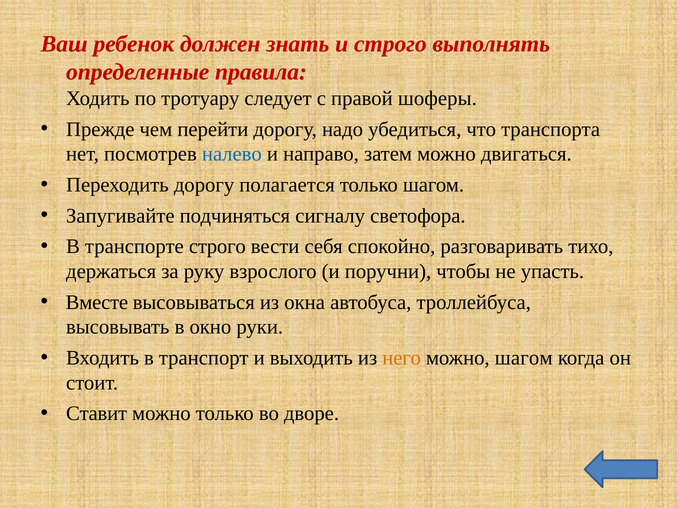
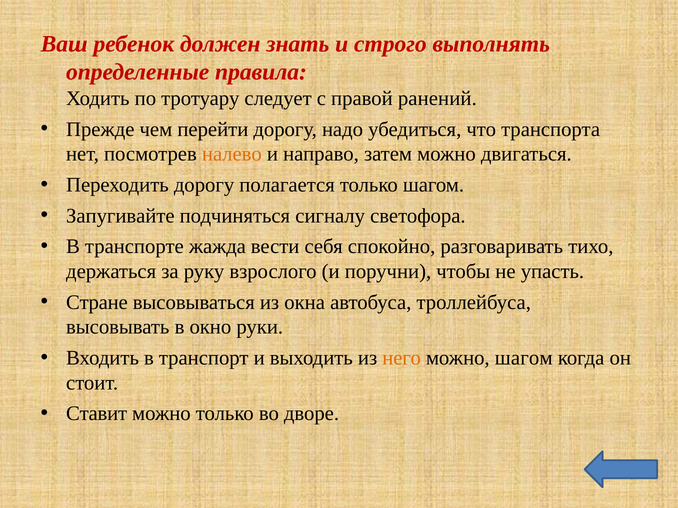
шоферы: шоферы -> ранений
налево colour: blue -> orange
транспорте строго: строго -> жажда
Вместе: Вместе -> Стране
